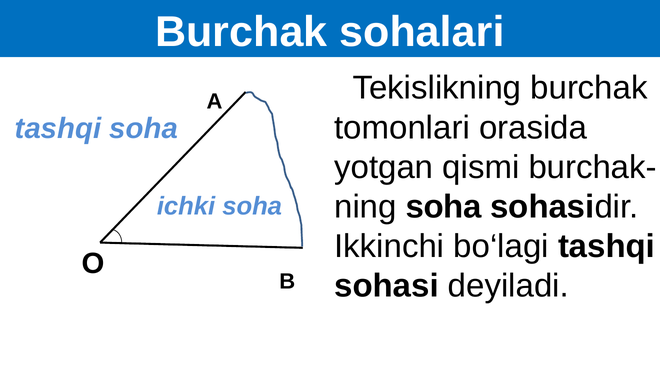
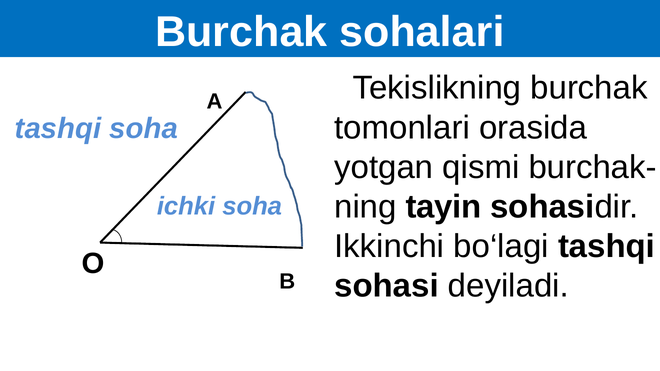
ning soha: soha -> tayin
